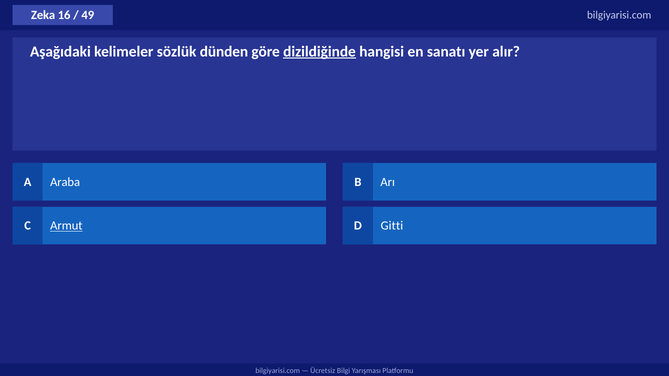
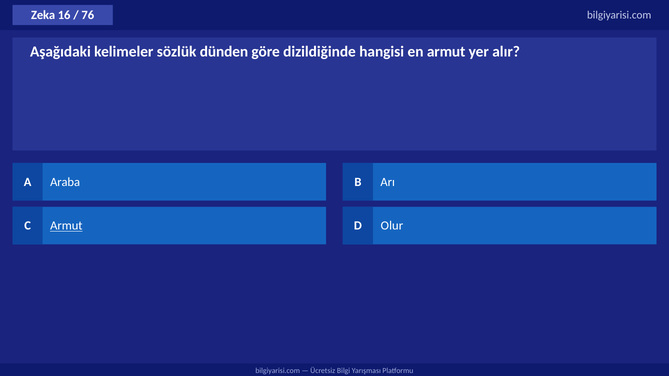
49: 49 -> 76
dizildiğinde underline: present -> none
en sanatı: sanatı -> armut
Gitti: Gitti -> Olur
